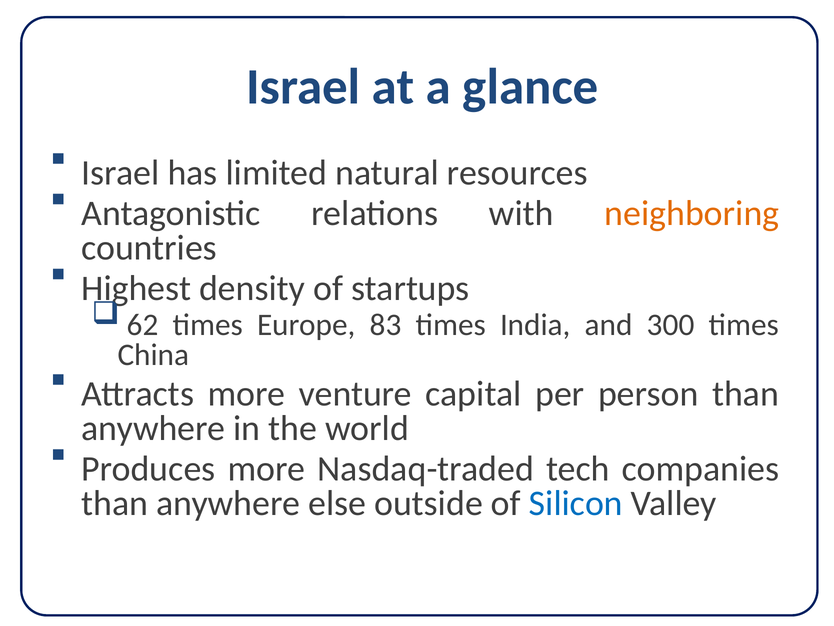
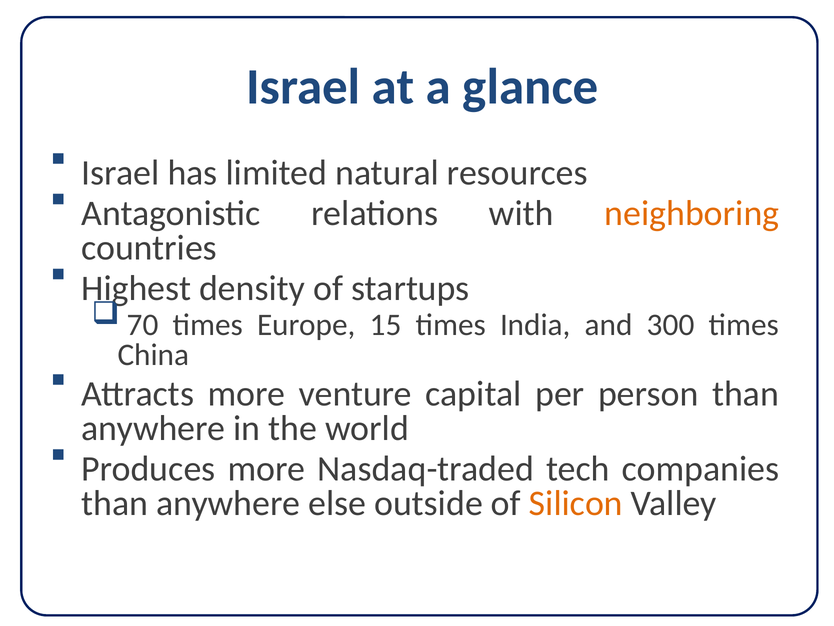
62: 62 -> 70
83: 83 -> 15
Silicon colour: blue -> orange
